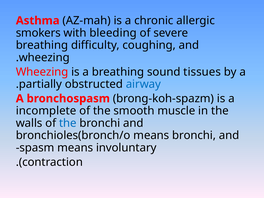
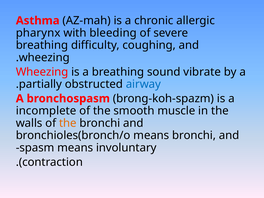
smokers: smokers -> pharynx
tissues: tissues -> vibrate
the at (68, 123) colour: blue -> orange
